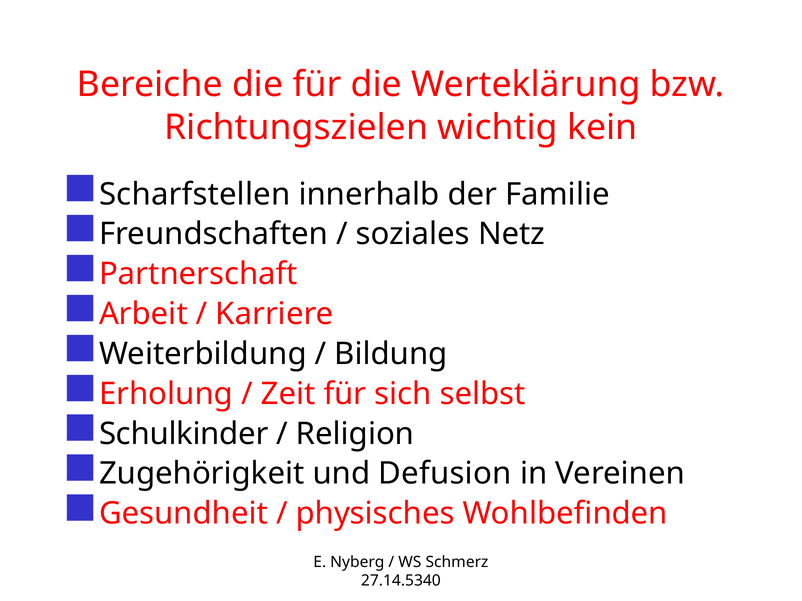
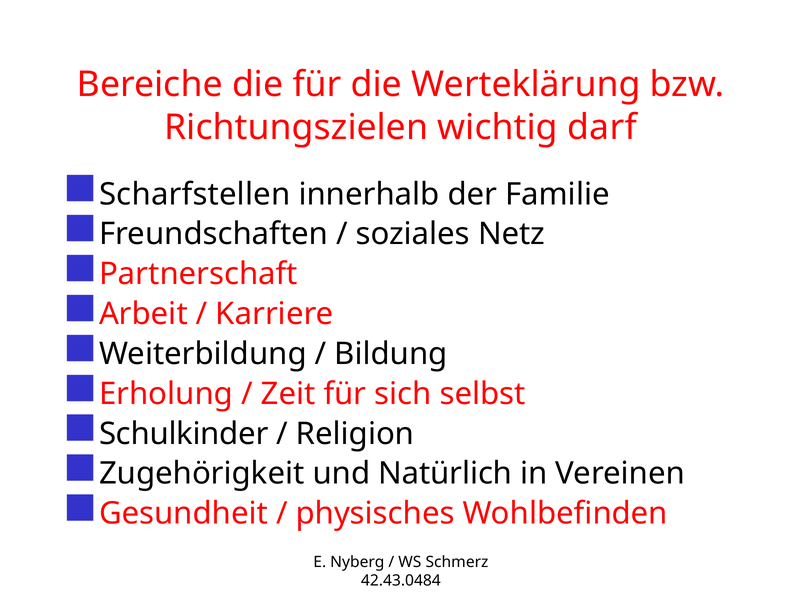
kein: kein -> darf
Defusion: Defusion -> Natürlich
27.14.5340: 27.14.5340 -> 42.43.0484
